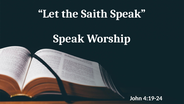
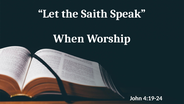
Speak at (69, 39): Speak -> When
